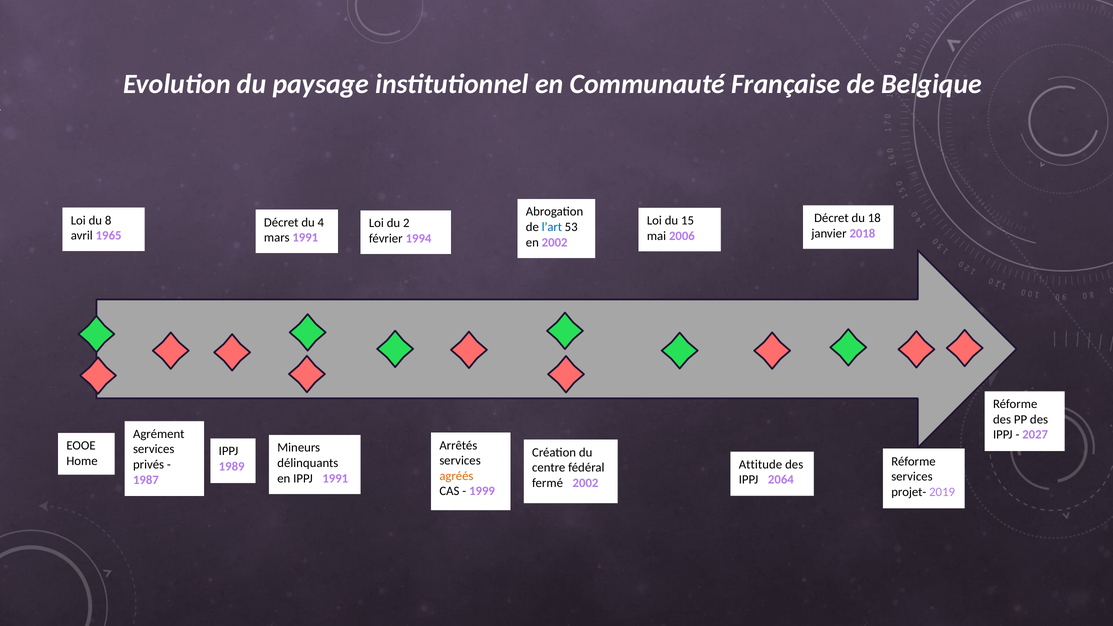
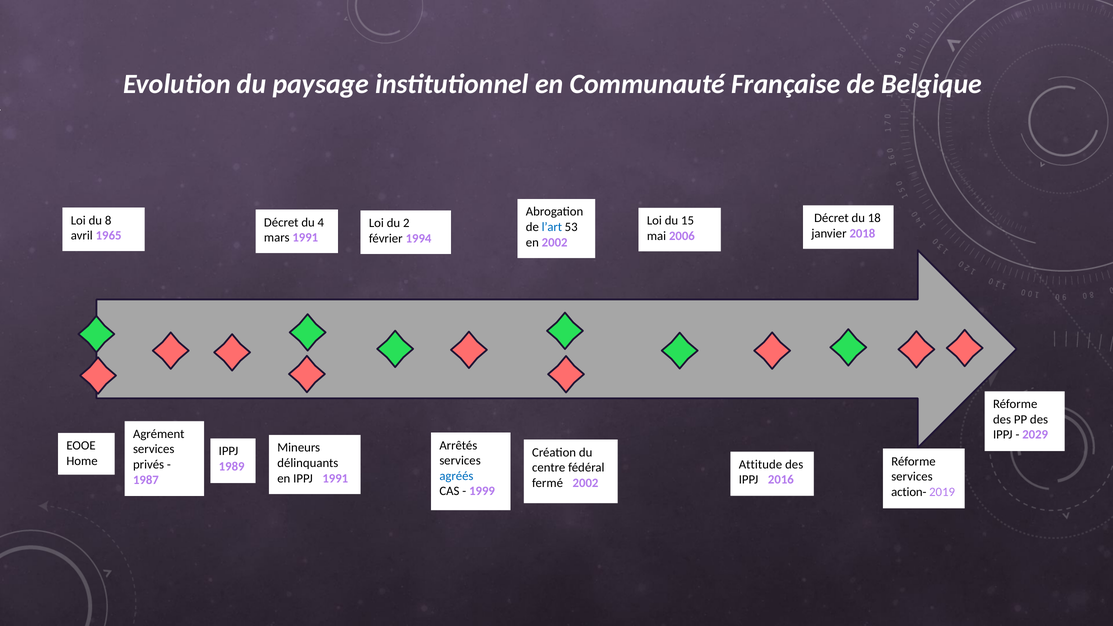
2027: 2027 -> 2029
agréés colour: orange -> blue
2064: 2064 -> 2016
projet-: projet- -> action-
